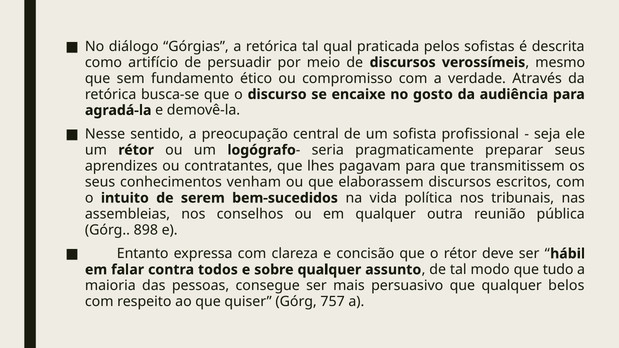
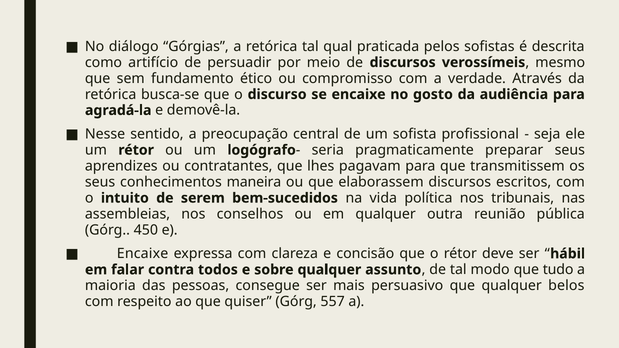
venham: venham -> maneira
898: 898 -> 450
Entanto at (143, 254): Entanto -> Encaixe
757: 757 -> 557
